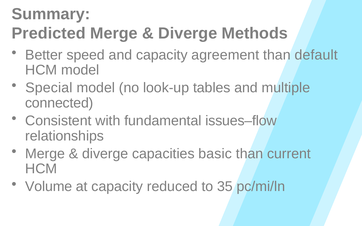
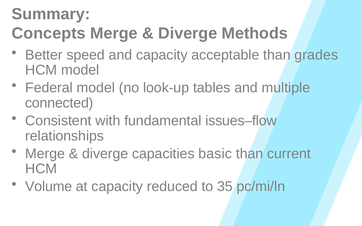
Predicted: Predicted -> Concepts
agreement: agreement -> acceptable
default: default -> grades
Special: Special -> Federal
